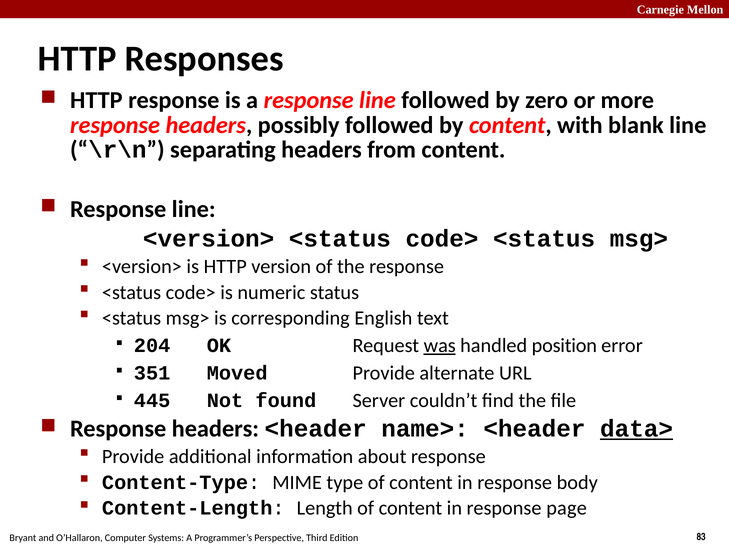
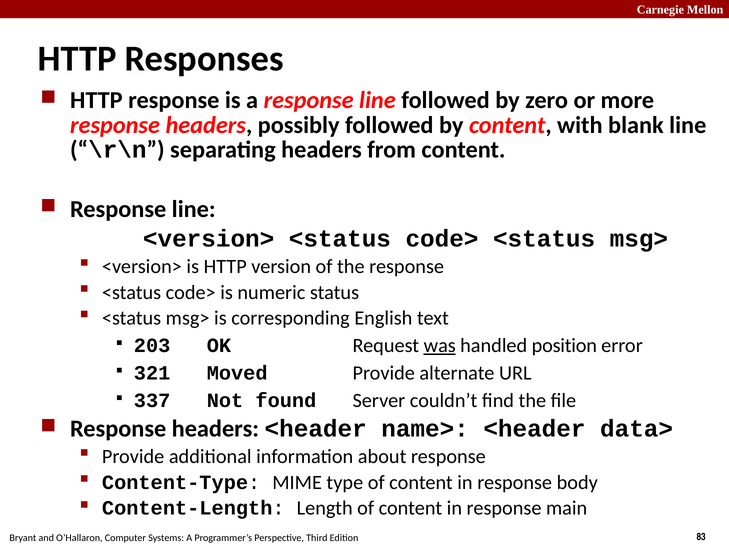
204: 204 -> 203
351: 351 -> 321
445: 445 -> 337
data> underline: present -> none
page: page -> main
